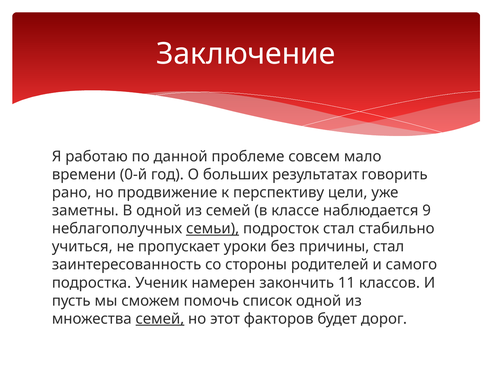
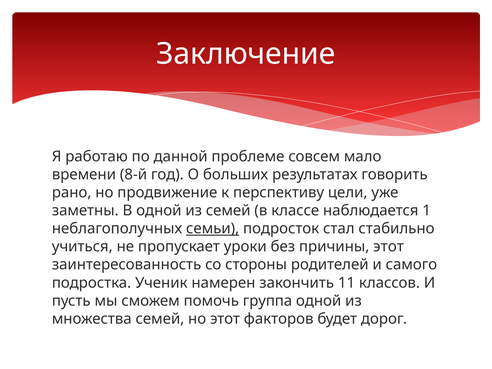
0-й: 0-й -> 8-й
9: 9 -> 1
причины стал: стал -> этот
список: список -> группа
семей at (160, 319) underline: present -> none
